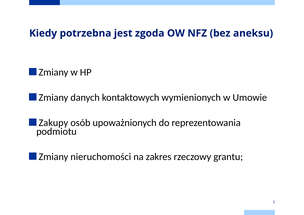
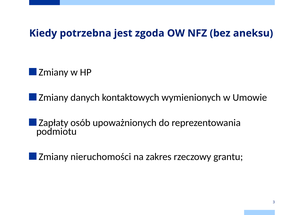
Zakupy: Zakupy -> Zapłaty
